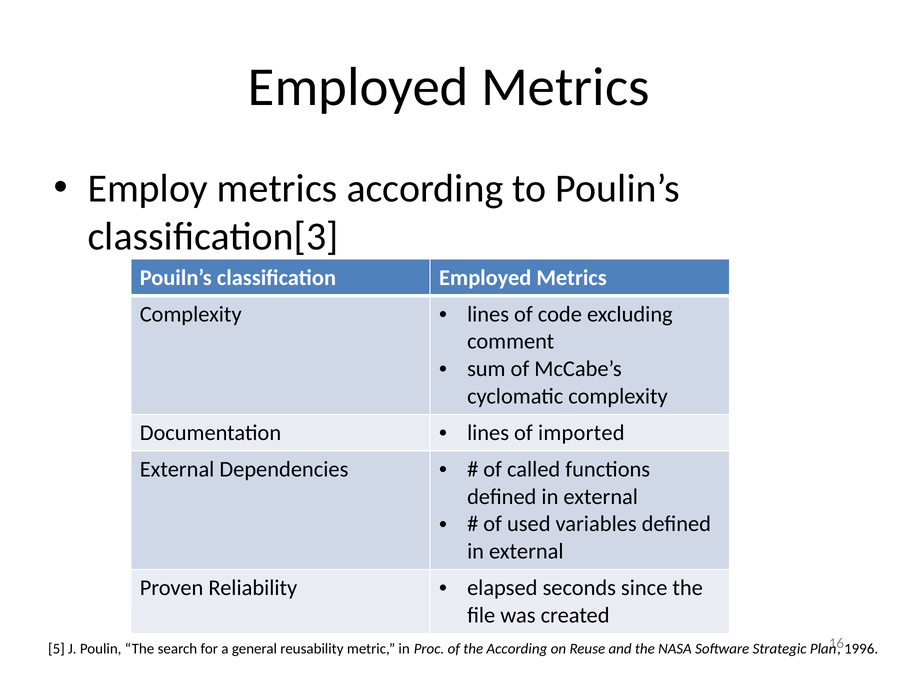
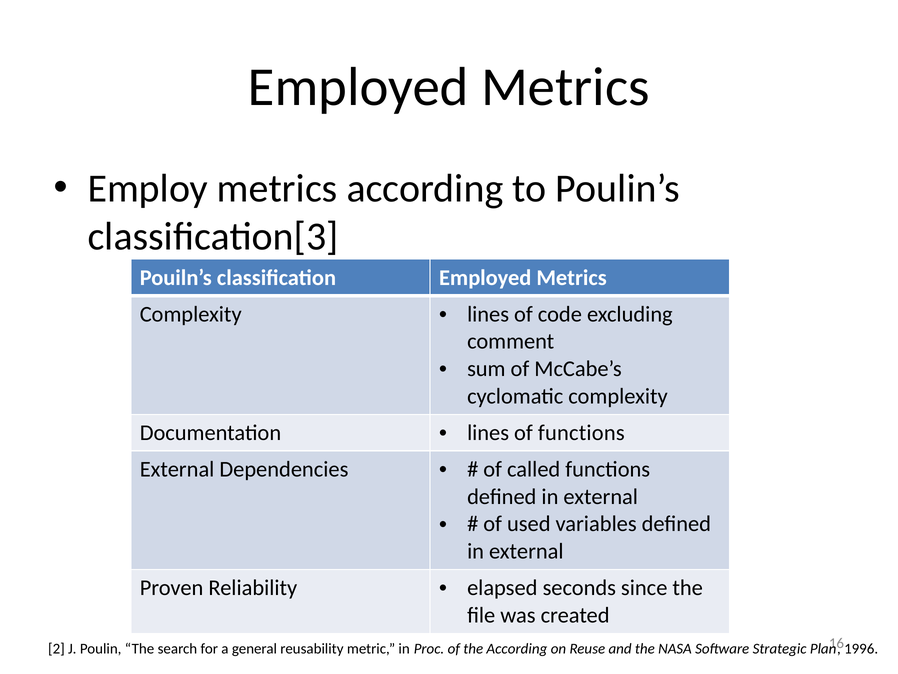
of imported: imported -> functions
5: 5 -> 2
